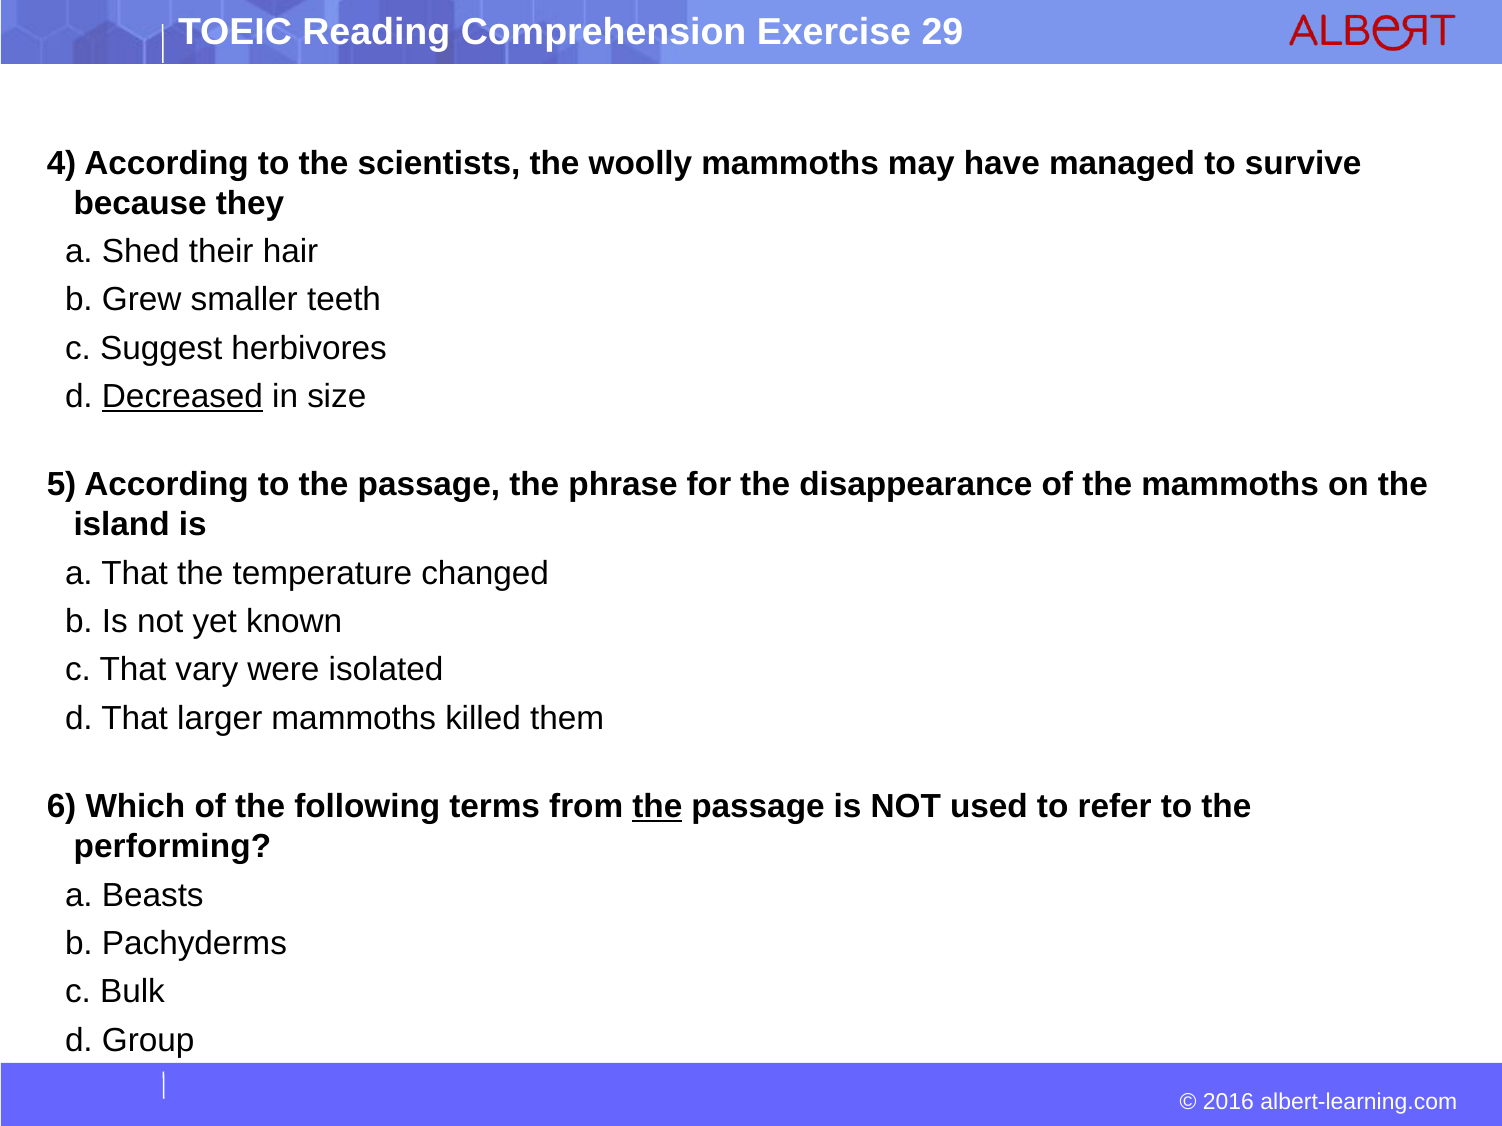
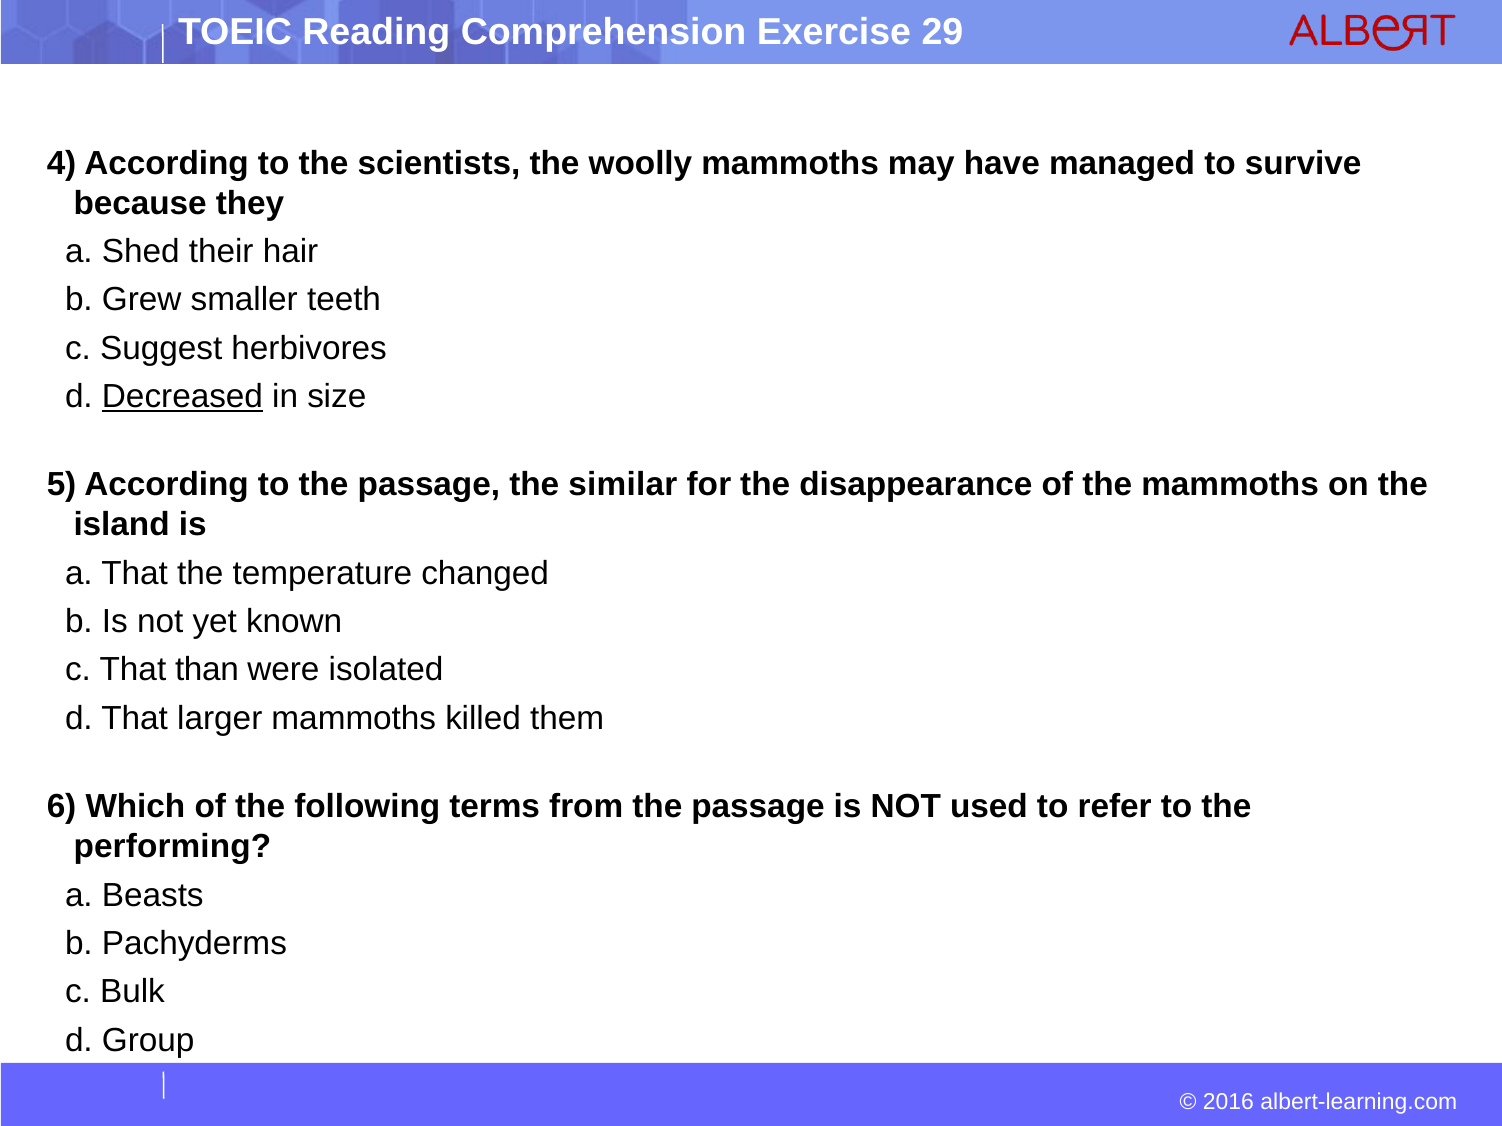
phrase: phrase -> similar
vary: vary -> than
the at (657, 807) underline: present -> none
